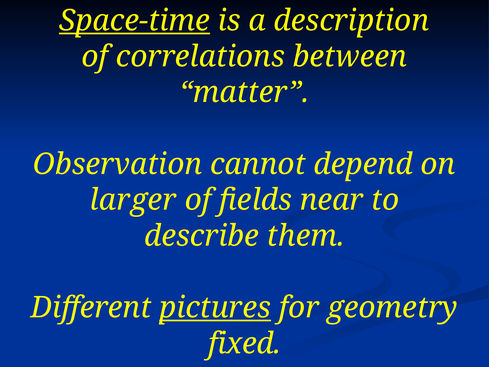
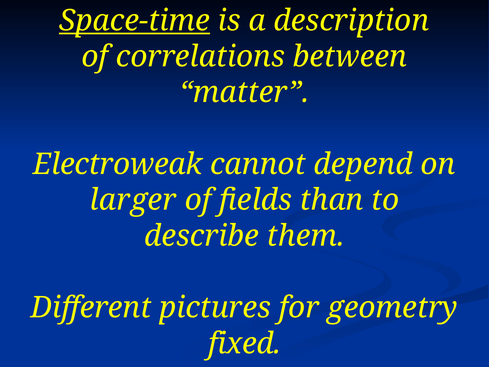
Observation: Observation -> Electroweak
near: near -> than
pictures underline: present -> none
